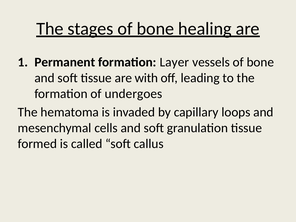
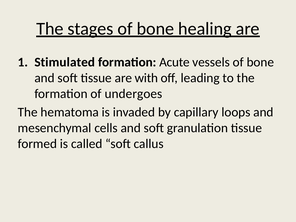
Permanent: Permanent -> Stimulated
Layer: Layer -> Acute
